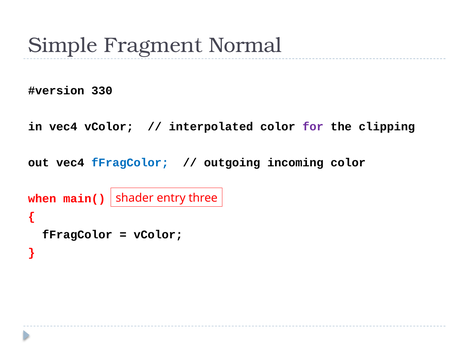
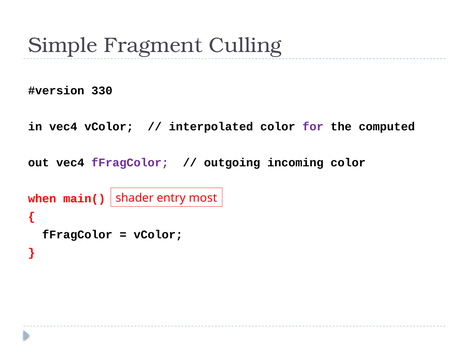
Normal: Normal -> Culling
clipping: clipping -> computed
fFragColor at (130, 163) colour: blue -> purple
three: three -> most
